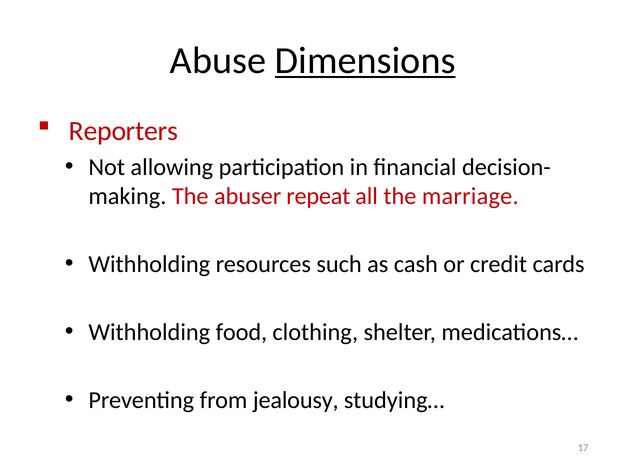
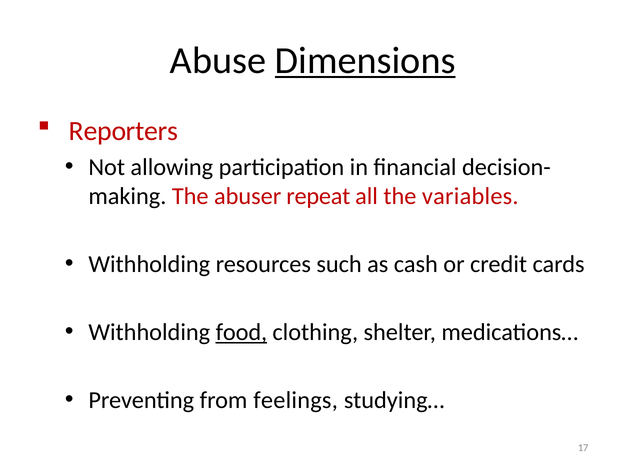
marriage: marriage -> variables
food underline: none -> present
jealousy: jealousy -> feelings
